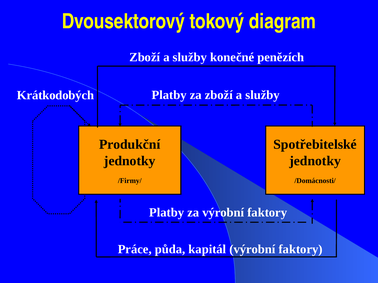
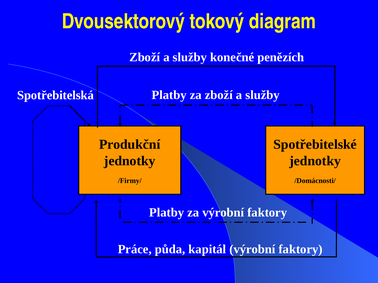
Krátkodobých: Krátkodobých -> Spotřebitelská
